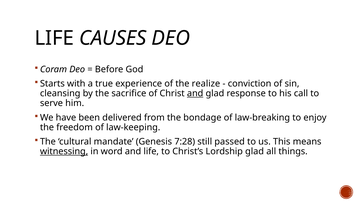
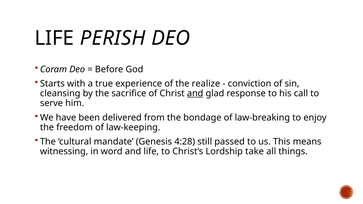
CAUSES: CAUSES -> PERISH
7:28: 7:28 -> 4:28
witnessing underline: present -> none
Lordship glad: glad -> take
